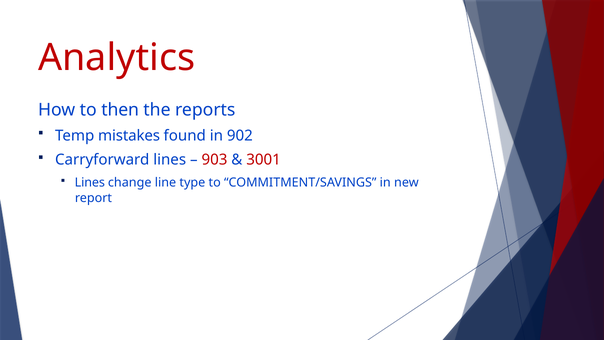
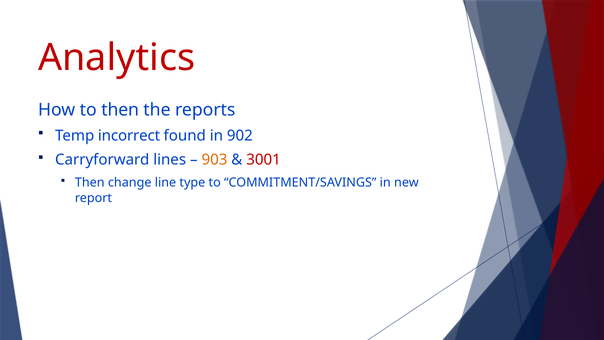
mistakes: mistakes -> incorrect
903 colour: red -> orange
Lines at (90, 183): Lines -> Then
